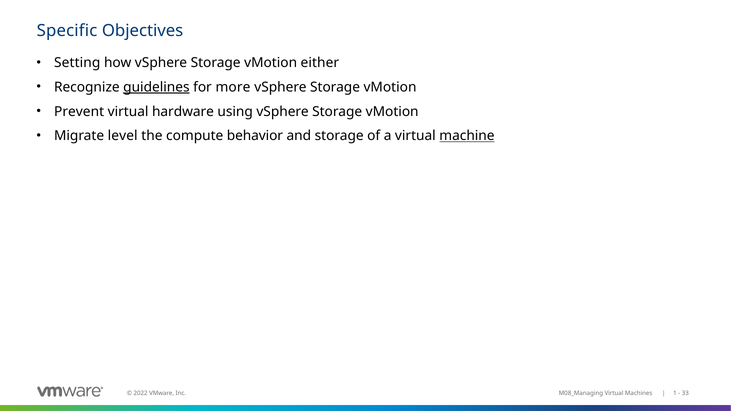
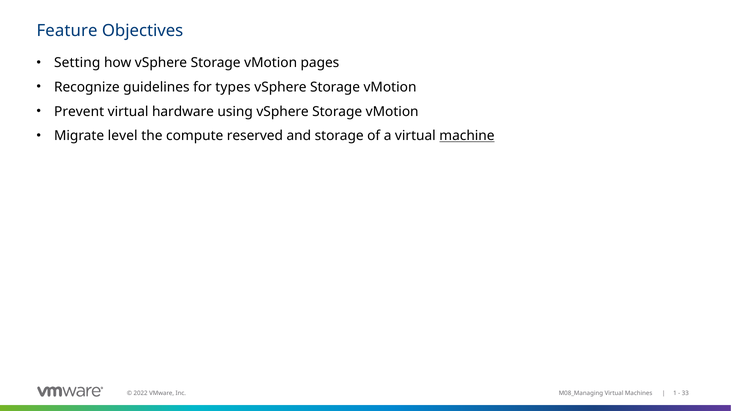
Specific: Specific -> Feature
either: either -> pages
guidelines underline: present -> none
more: more -> types
behavior: behavior -> reserved
